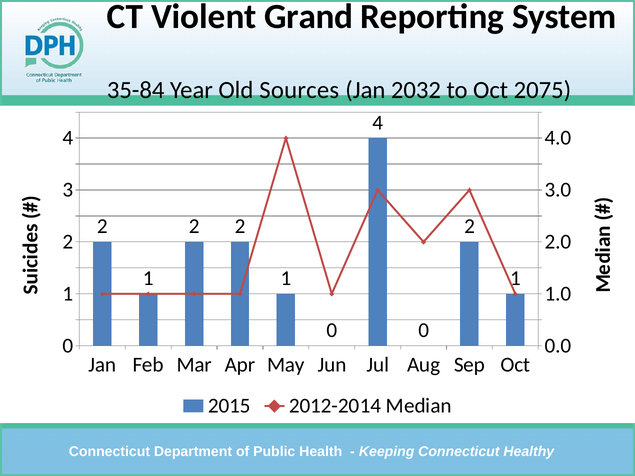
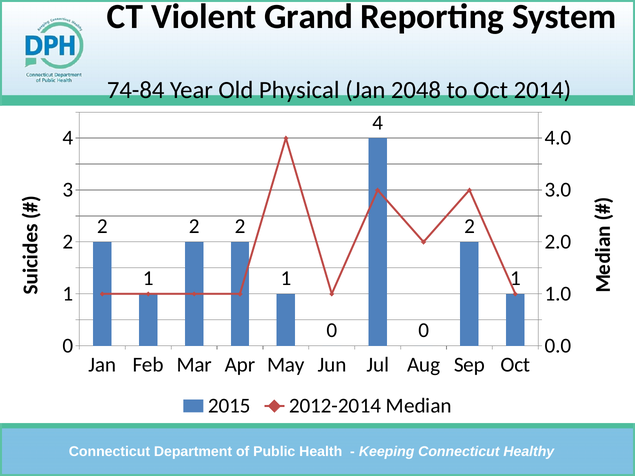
35-84: 35-84 -> 74-84
Sources: Sources -> Physical
2032: 2032 -> 2048
2075: 2075 -> 2014
